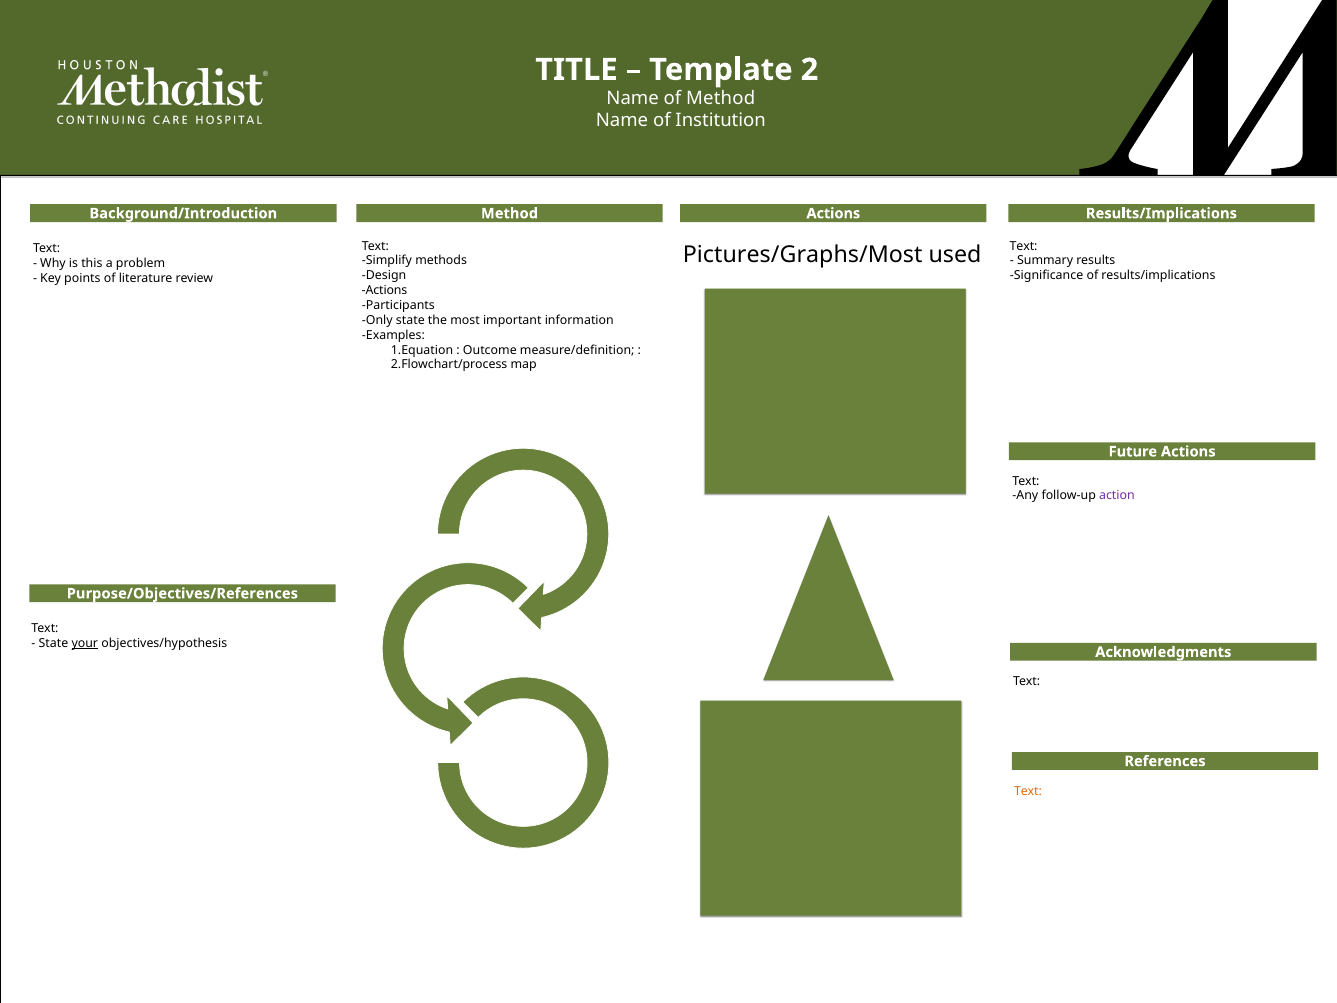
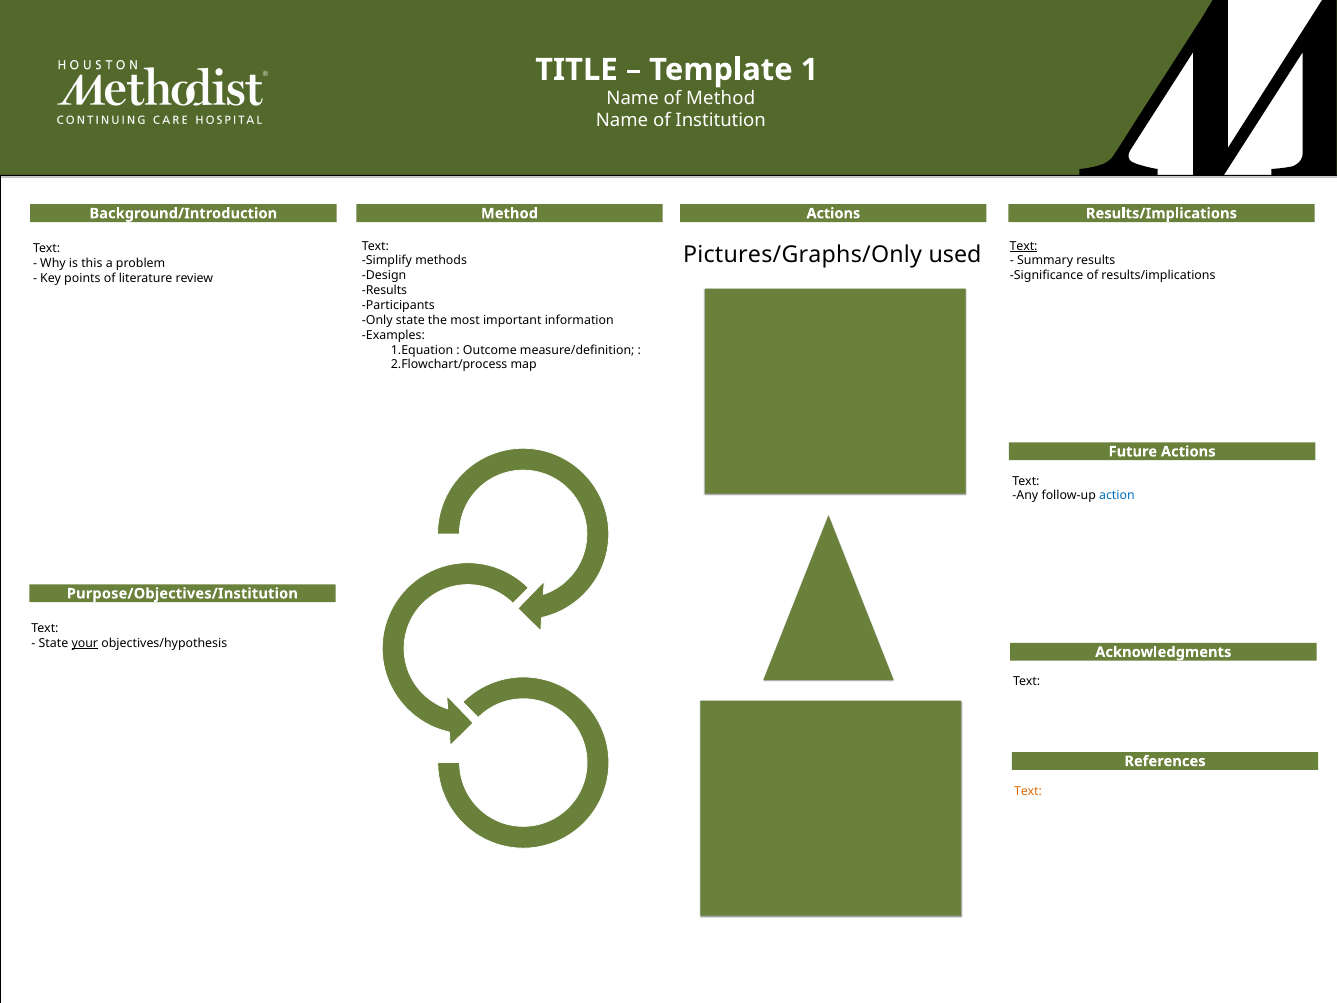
2: 2 -> 1
Text at (1024, 246) underline: none -> present
Pictures/Graphs/Most: Pictures/Graphs/Most -> Pictures/Graphs/Only
Actions at (385, 290): Actions -> Results
action colour: purple -> blue
Purpose/Objectives/References: Purpose/Objectives/References -> Purpose/Objectives/Institution
